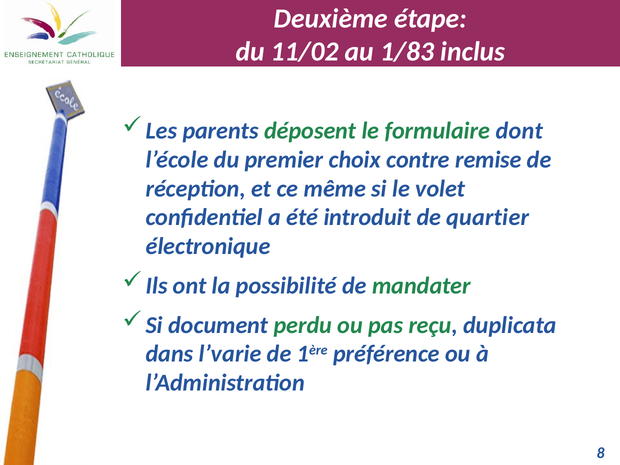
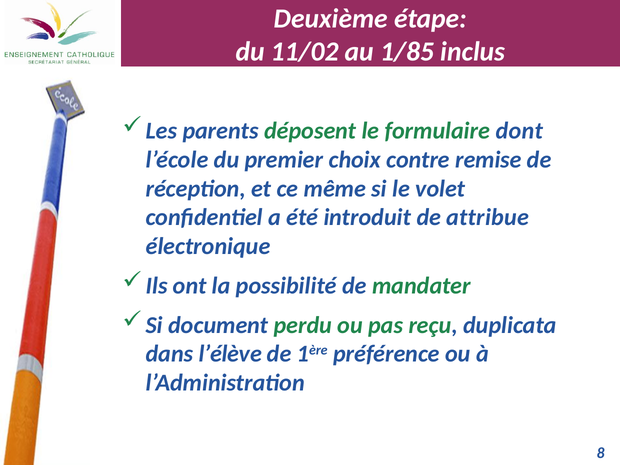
1/83: 1/83 -> 1/85
quartier: quartier -> attribue
l’varie: l’varie -> l’élève
